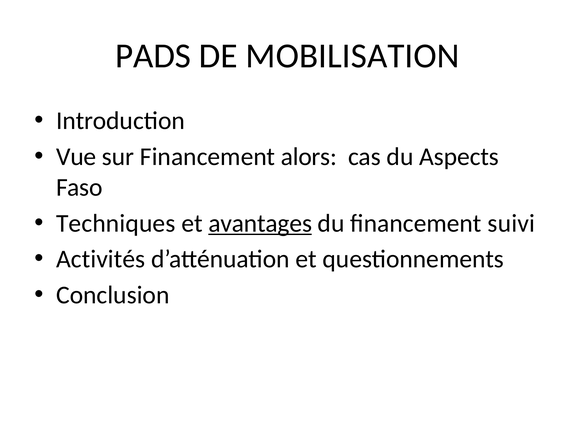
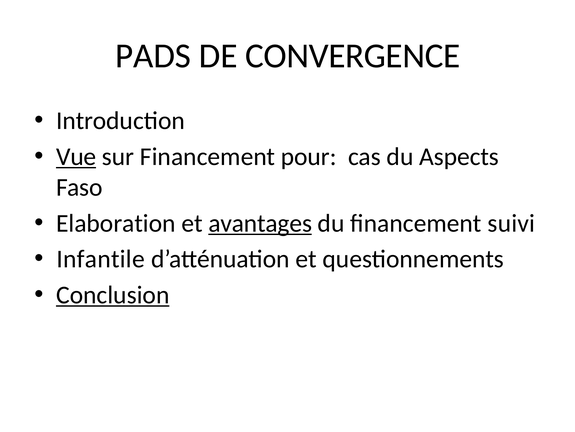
MOBILISATION: MOBILISATION -> CONVERGENCE
Vue underline: none -> present
alors: alors -> pour
Techniques: Techniques -> Elaboration
Activités: Activités -> Infantile
Conclusion underline: none -> present
